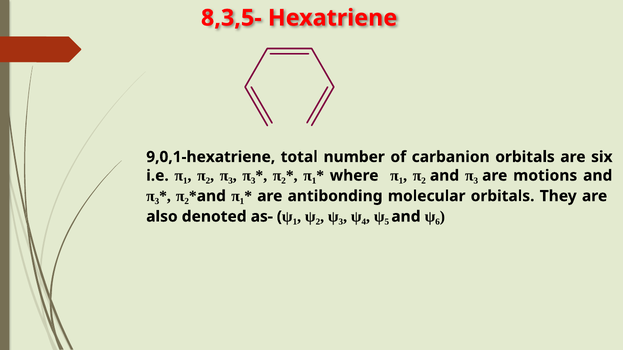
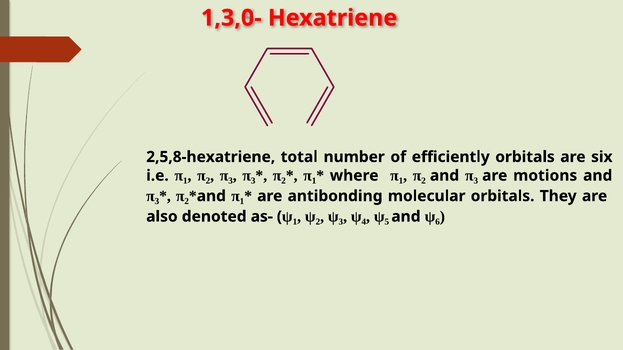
8,3,5-: 8,3,5- -> 1,3,0-
9,0,1-hexatriene: 9,0,1-hexatriene -> 2,5,8-hexatriene
carbanion: carbanion -> efficiently
